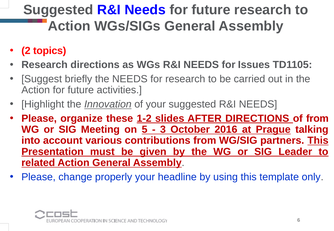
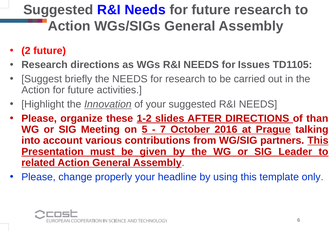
2 topics: topics -> future
of from: from -> than
3: 3 -> 7
